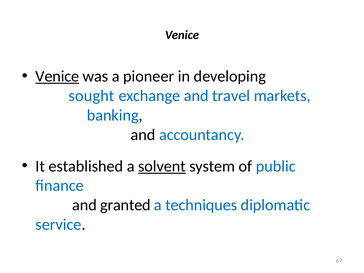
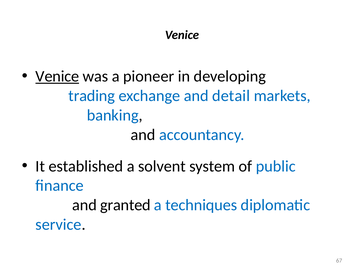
sought: sought -> trading
travel: travel -> detail
solvent underline: present -> none
